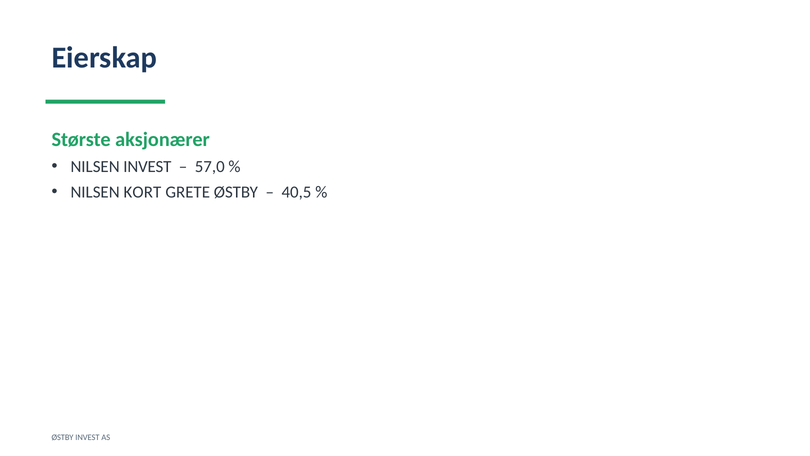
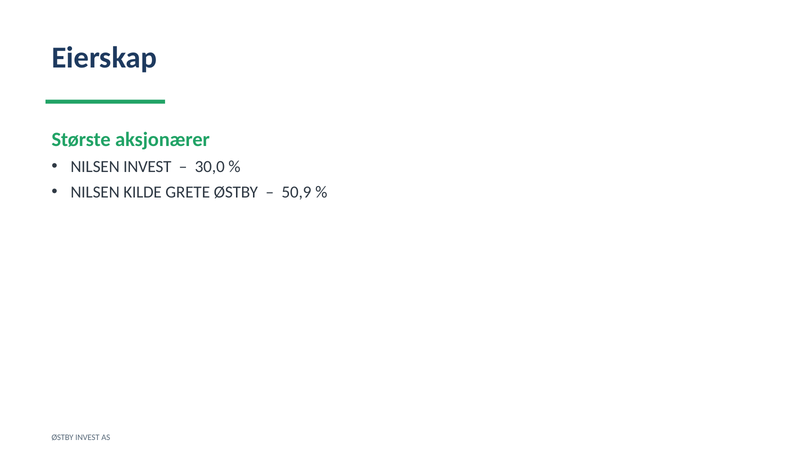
57,0: 57,0 -> 30,0
KORT: KORT -> KILDE
40,5: 40,5 -> 50,9
